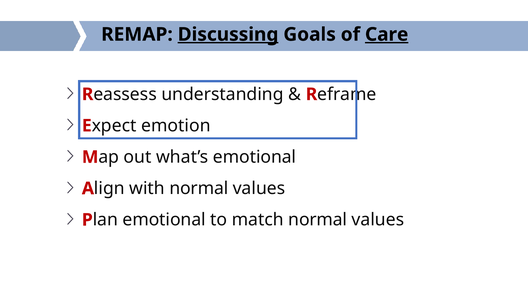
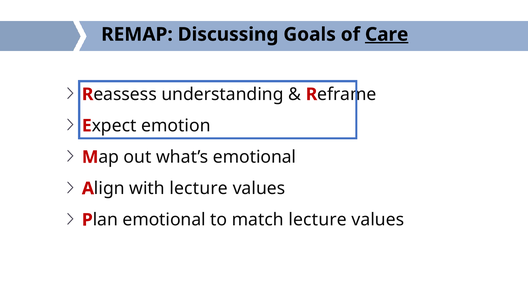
Discussing underline: present -> none
with normal: normal -> lecture
match normal: normal -> lecture
